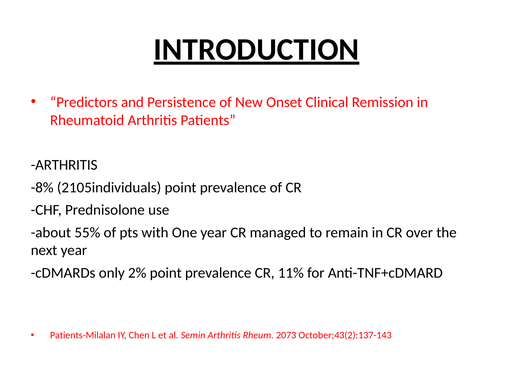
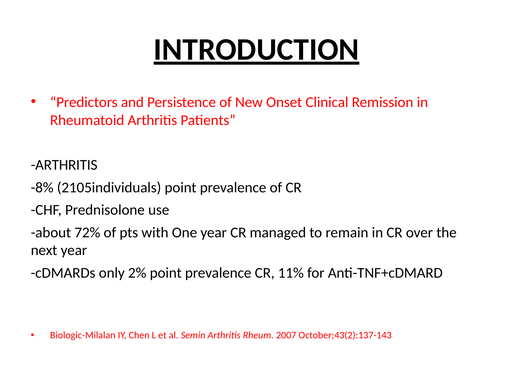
55%: 55% -> 72%
Patients-Milalan: Patients-Milalan -> Biologic-Milalan
2073: 2073 -> 2007
